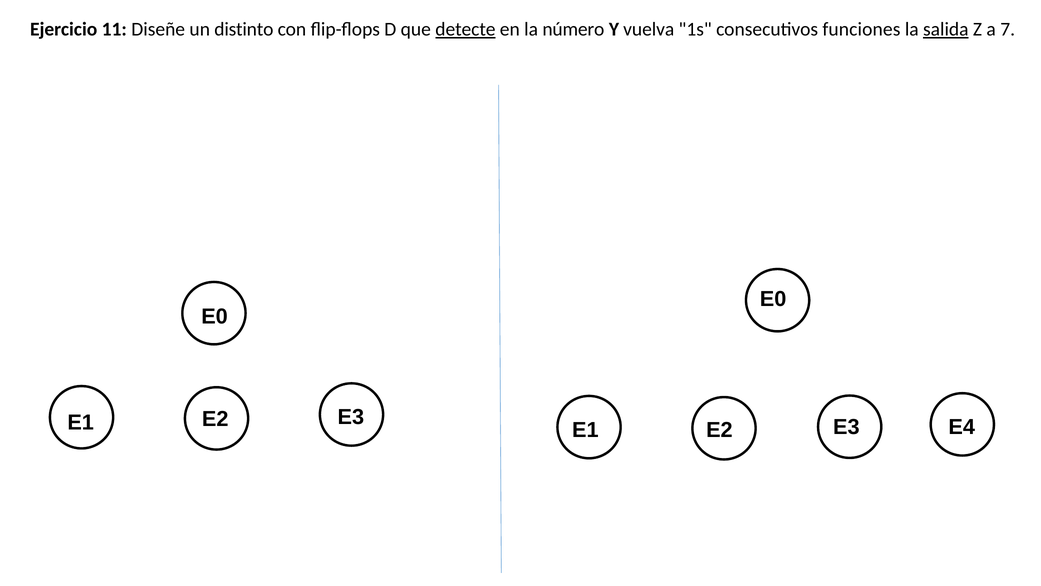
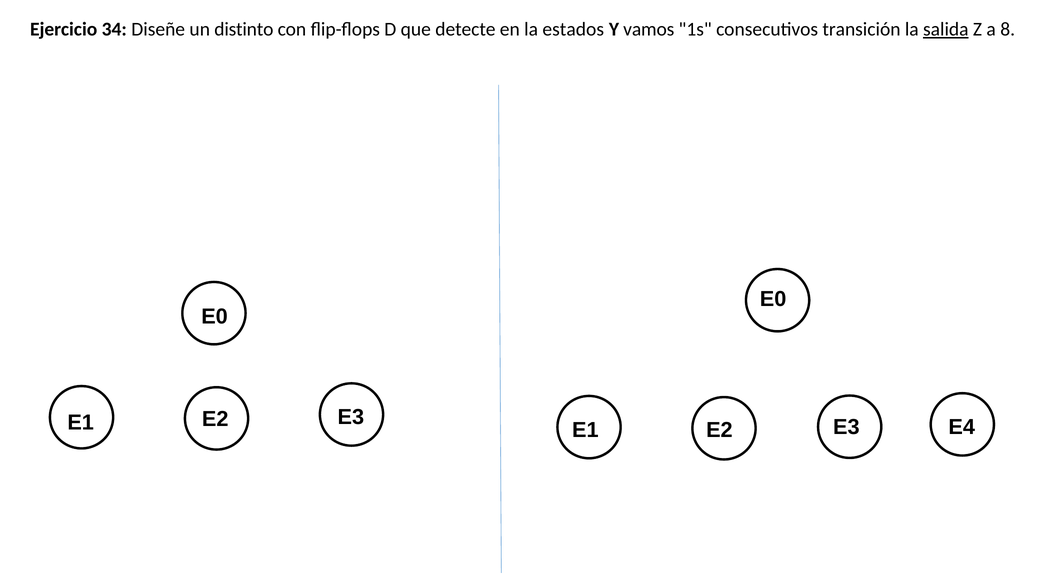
11: 11 -> 34
detecte underline: present -> none
número: número -> estados
vuelva: vuelva -> vamos
funciones: funciones -> transición
7: 7 -> 8
